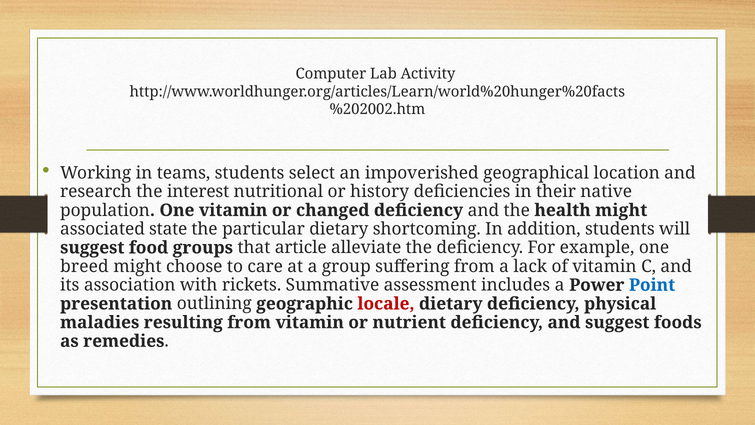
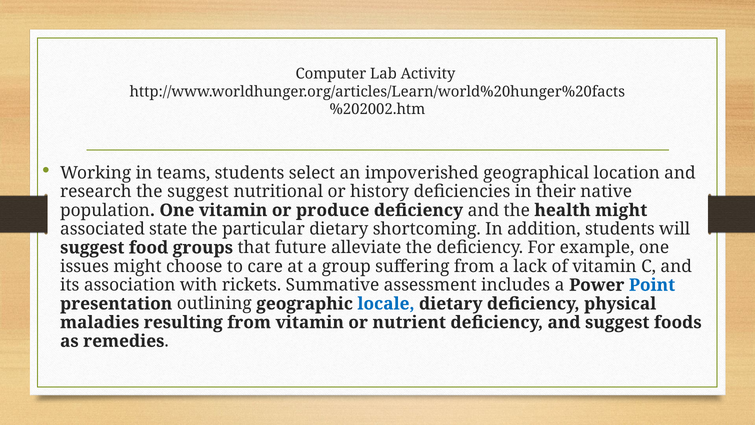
the interest: interest -> suggest
changed: changed -> produce
article: article -> future
breed: breed -> issues
locale colour: red -> blue
